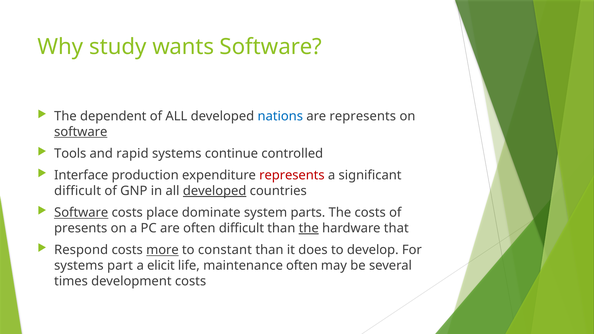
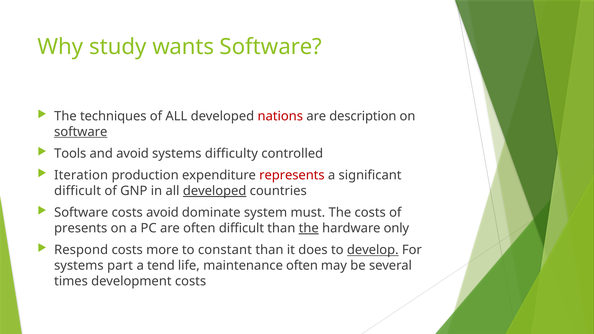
dependent: dependent -> techniques
nations colour: blue -> red
are represents: represents -> description
and rapid: rapid -> avoid
continue: continue -> difficulty
Interface: Interface -> Iteration
Software at (81, 213) underline: present -> none
costs place: place -> avoid
parts: parts -> must
that: that -> only
more underline: present -> none
develop underline: none -> present
elicit: elicit -> tend
